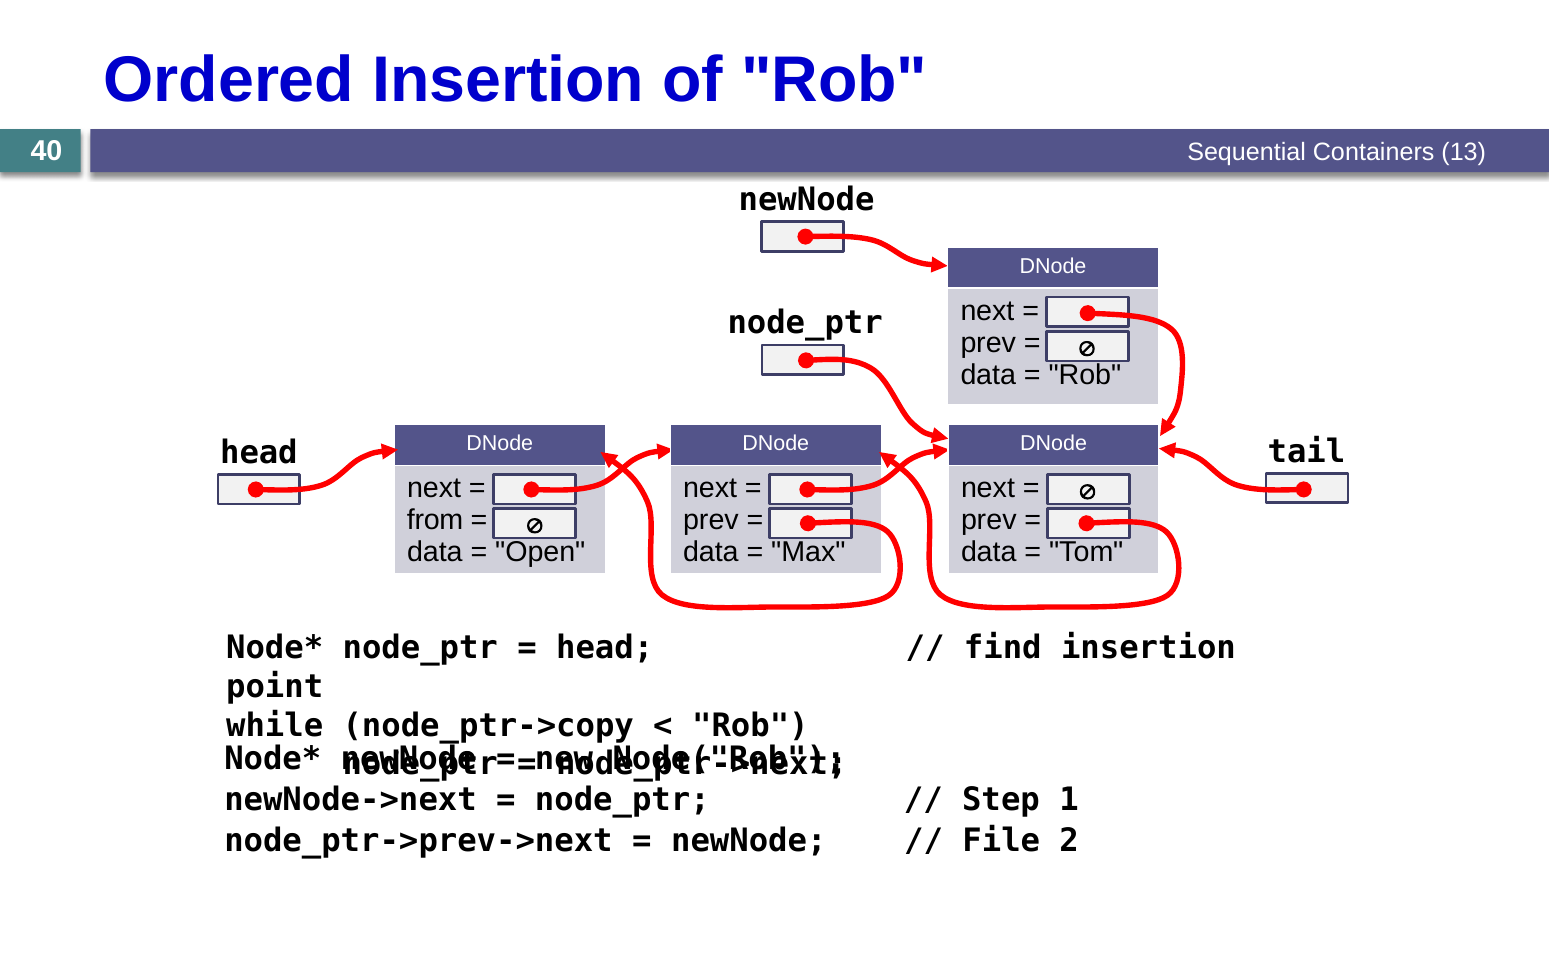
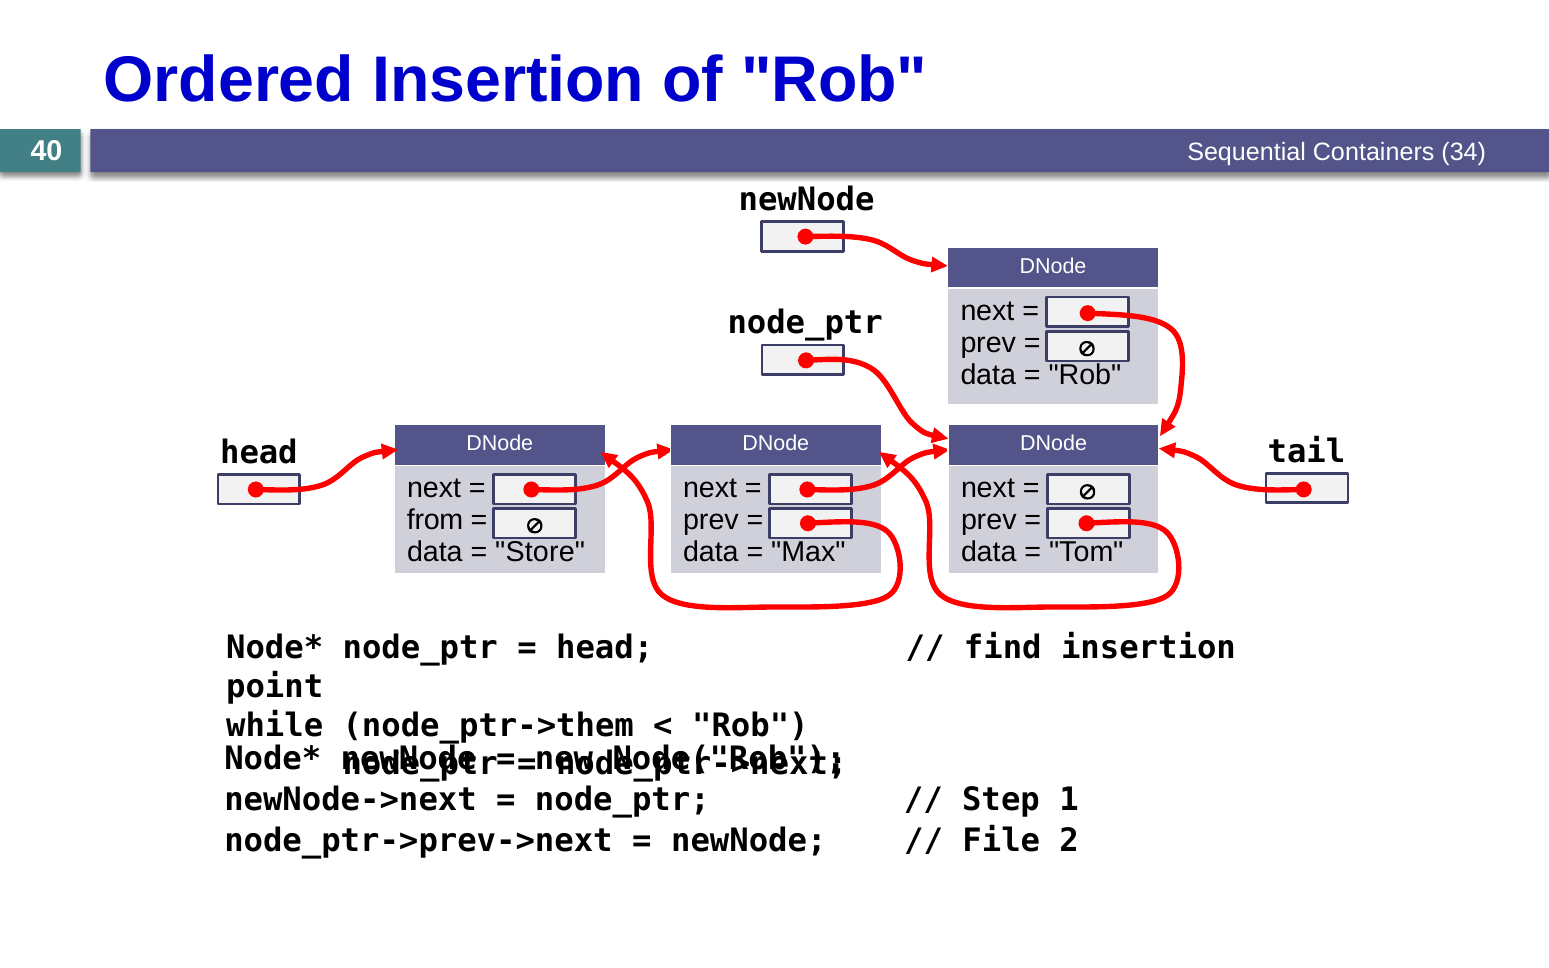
13: 13 -> 34
Open: Open -> Store
node_ptr->copy: node_ptr->copy -> node_ptr->them
